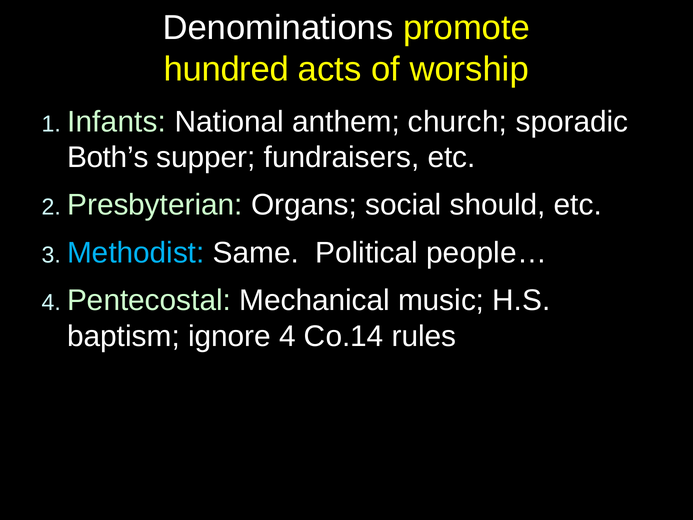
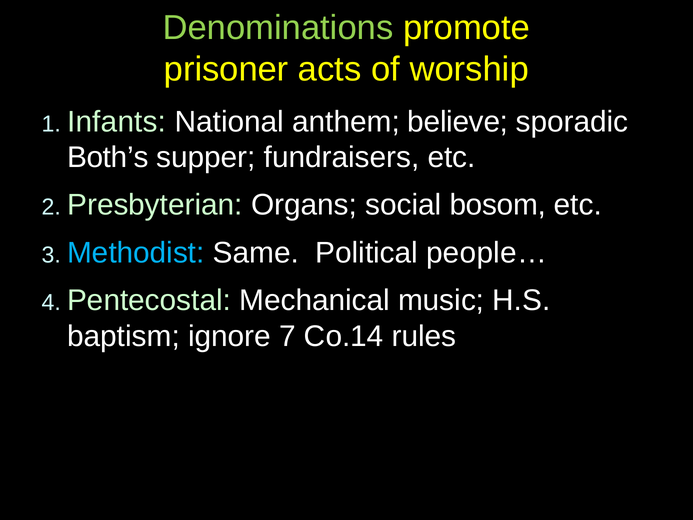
Denominations colour: white -> light green
hundred: hundred -> prisoner
church: church -> believe
should: should -> bosom
ignore 4: 4 -> 7
